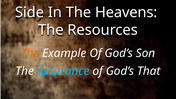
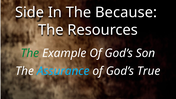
Heavens: Heavens -> Because
The at (30, 53) colour: orange -> green
That: That -> True
